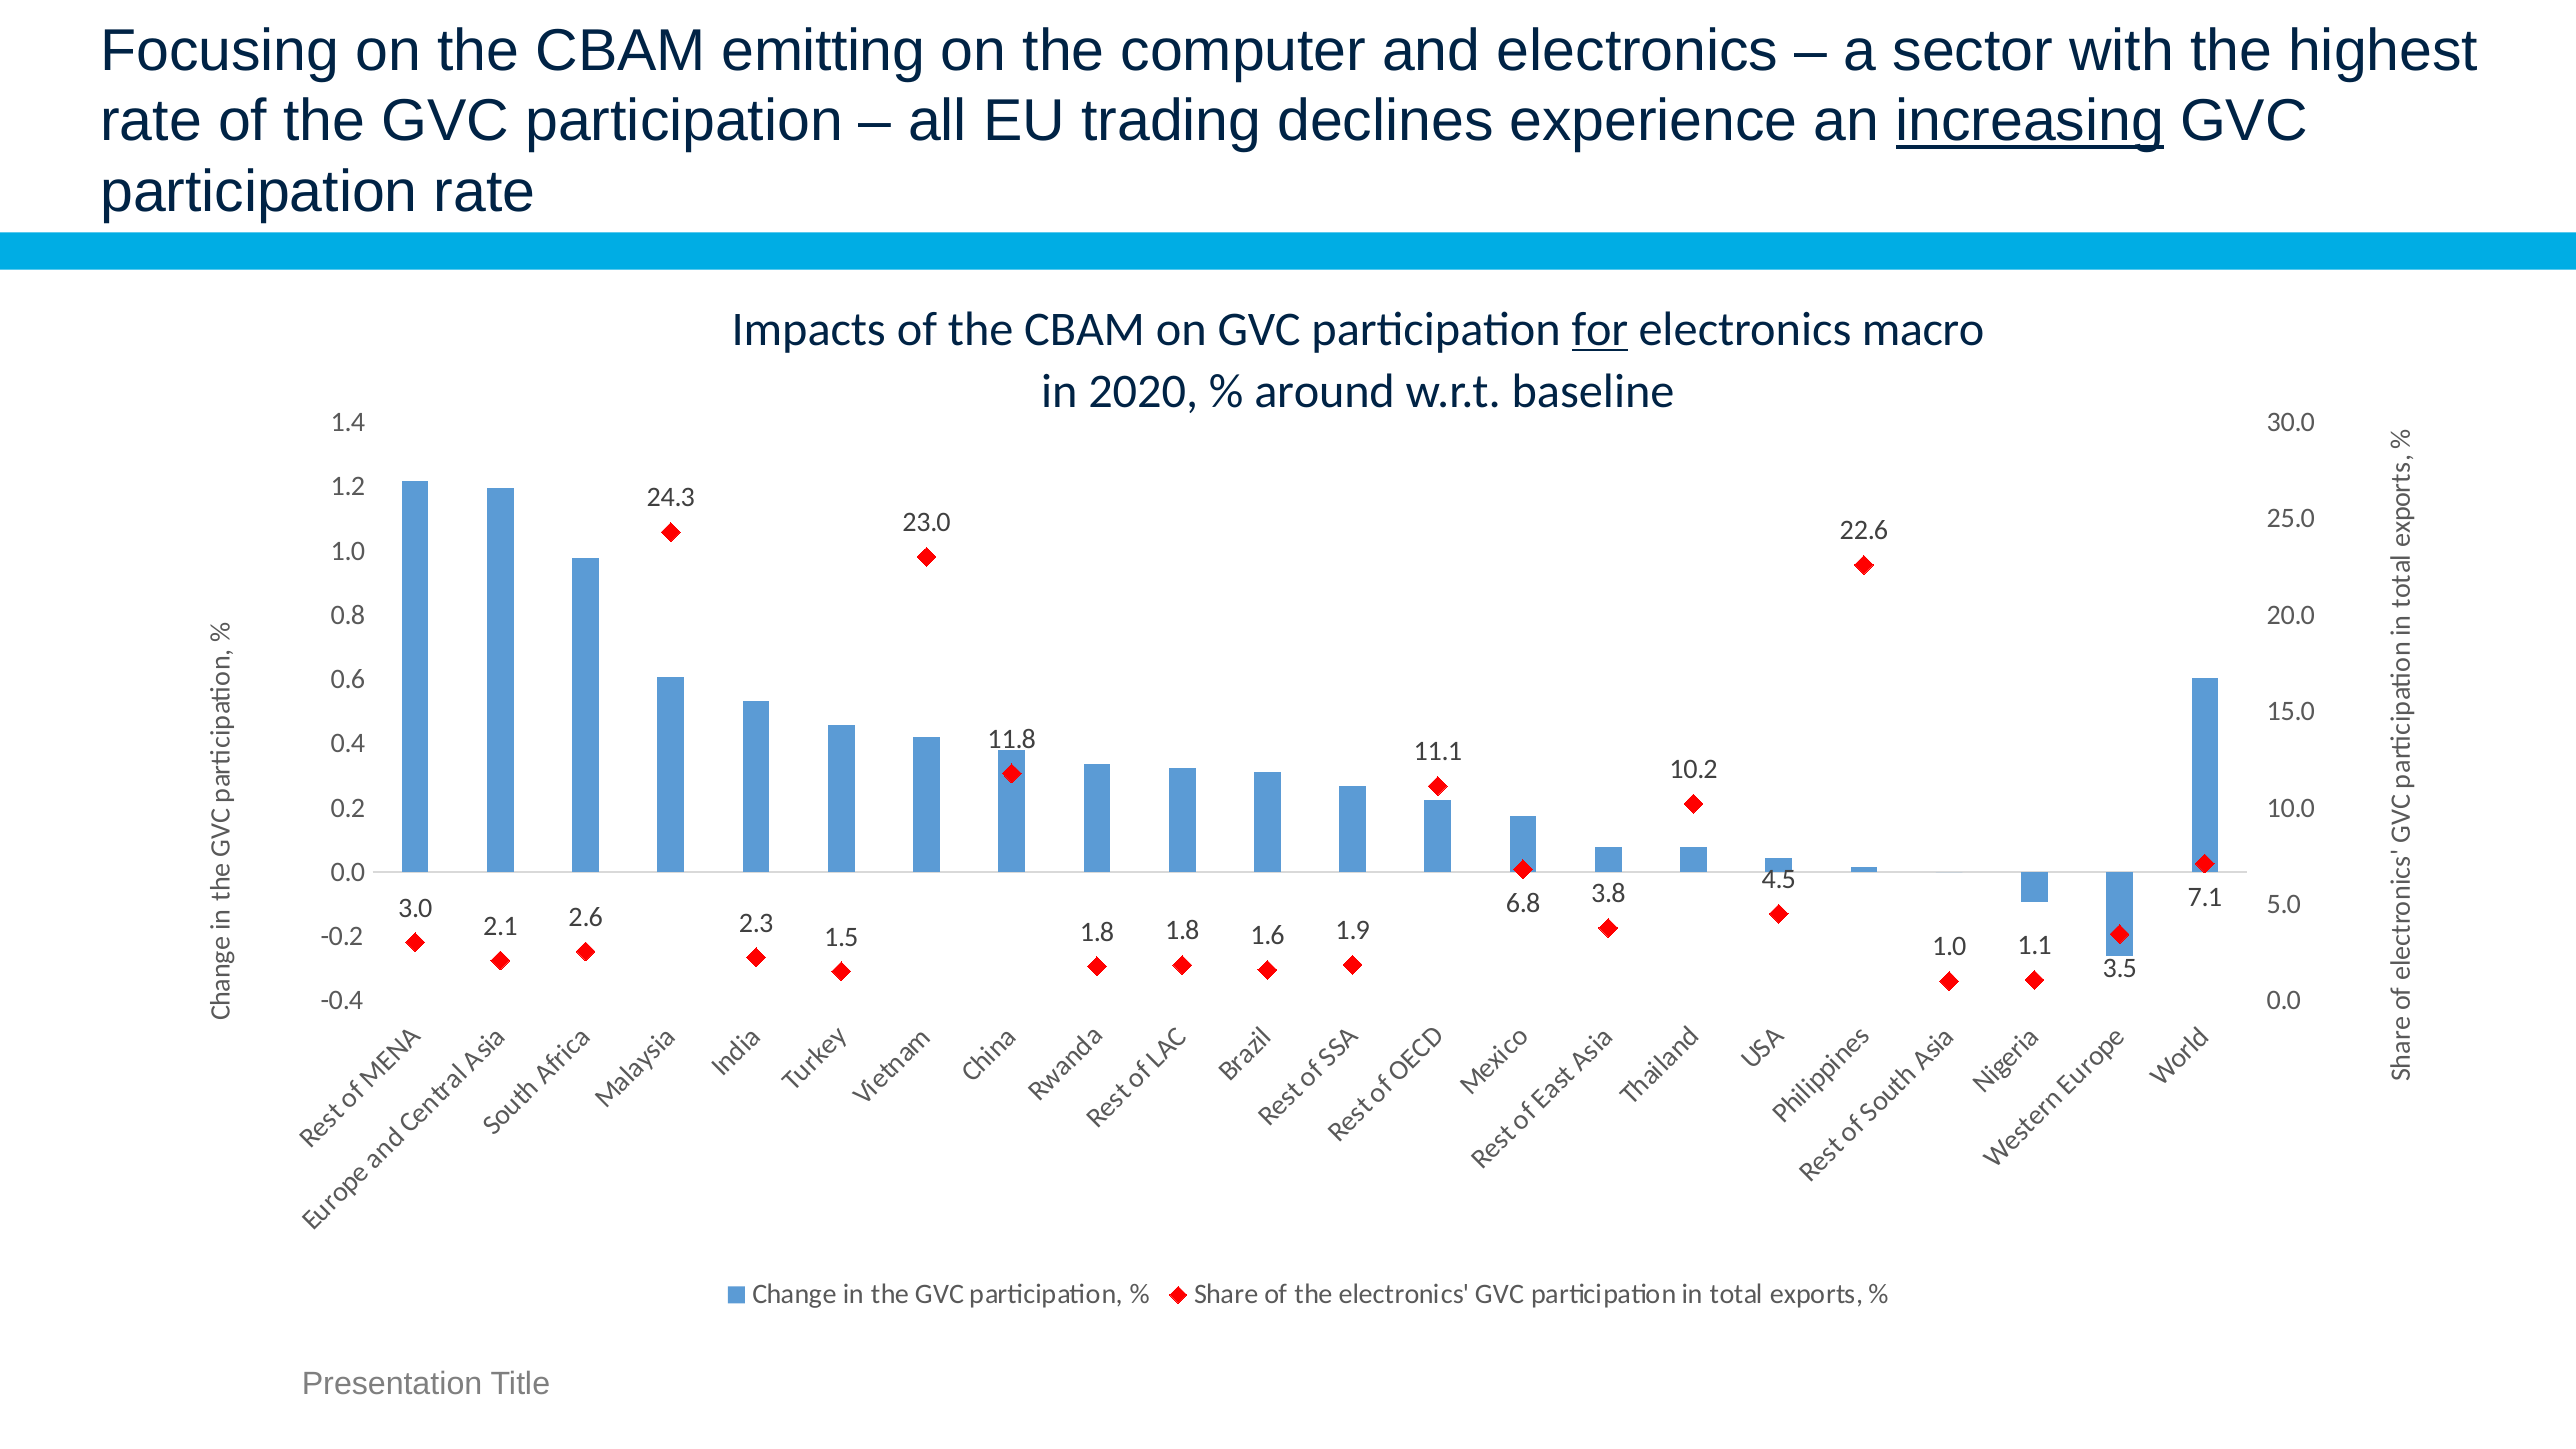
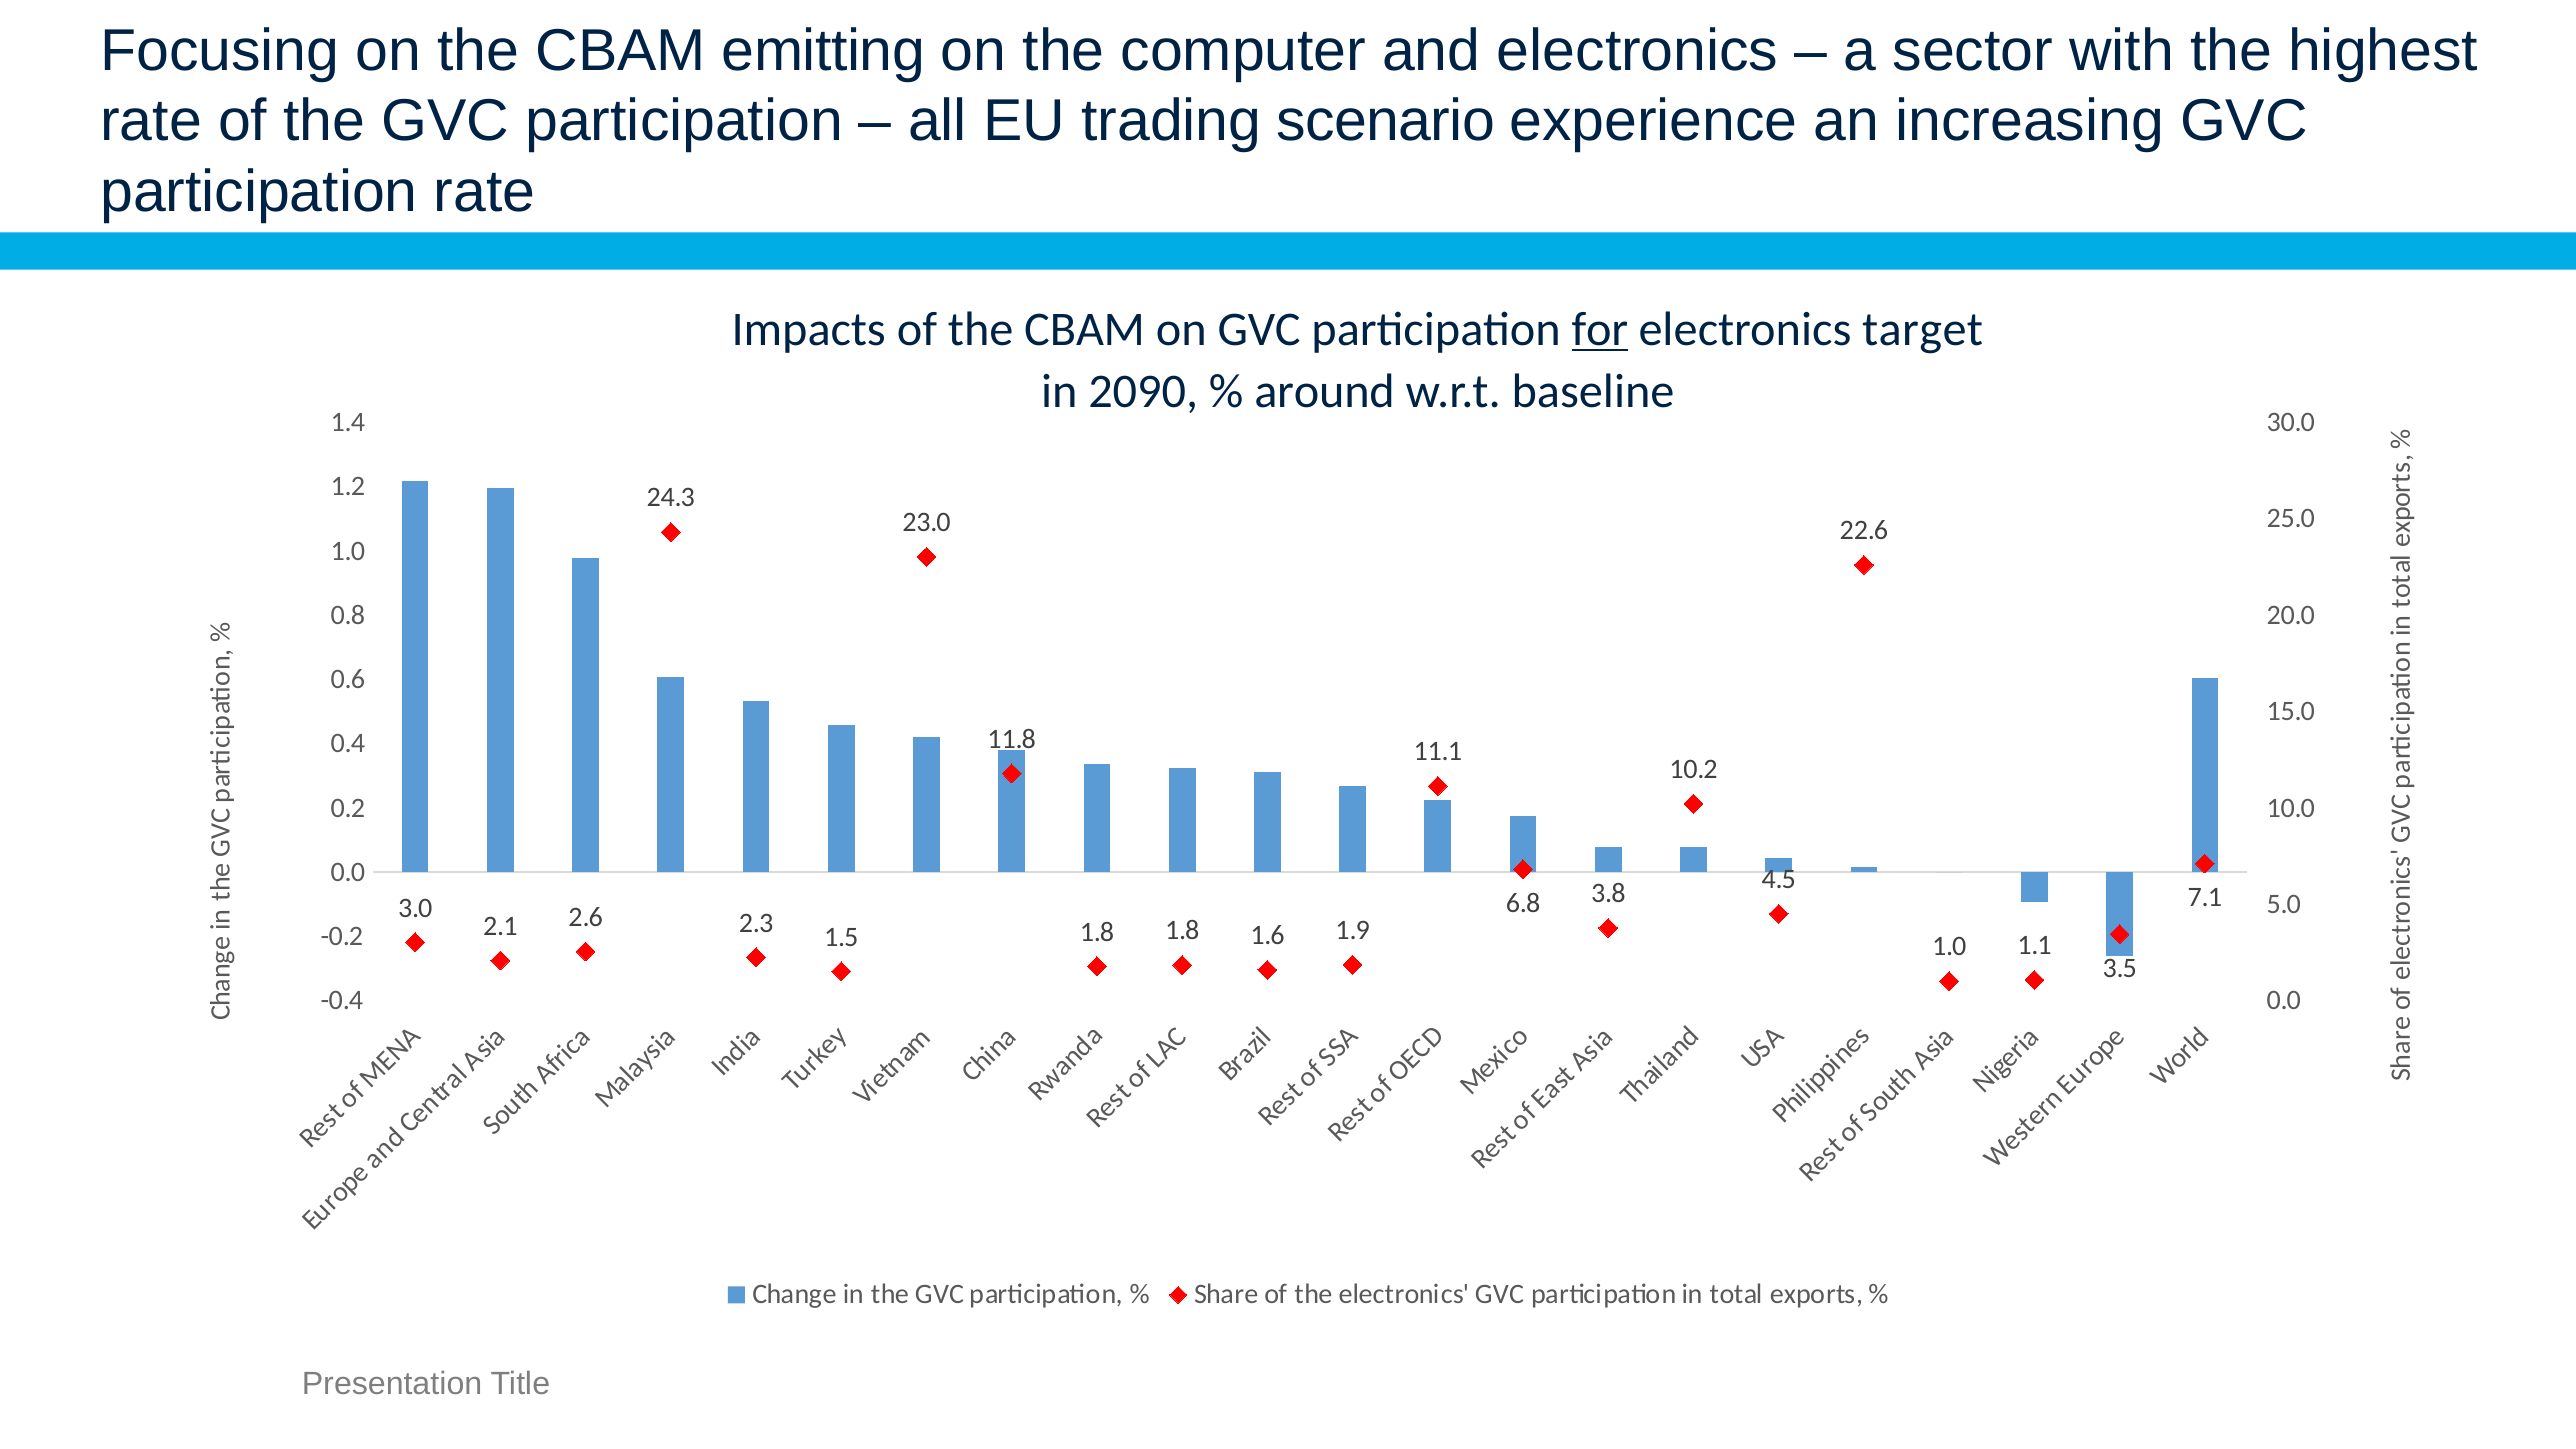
declines: declines -> scenario
increasing underline: present -> none
macro: macro -> target
2020: 2020 -> 2090
